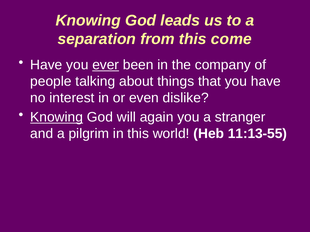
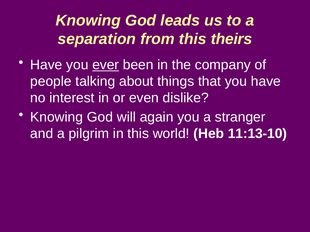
come: come -> theirs
Knowing at (57, 117) underline: present -> none
11:13-55: 11:13-55 -> 11:13-10
